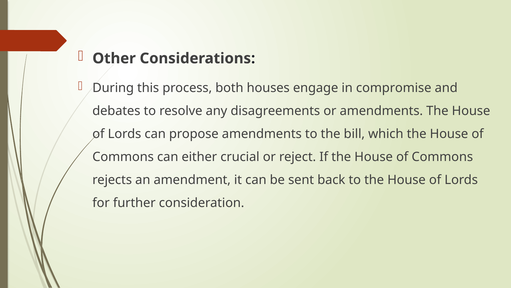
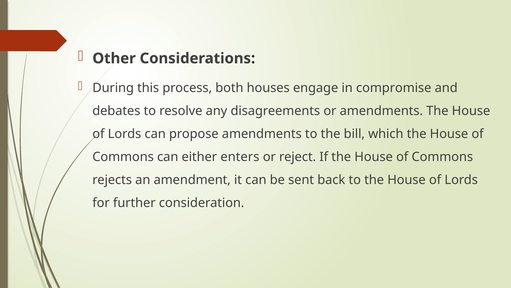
crucial: crucial -> enters
